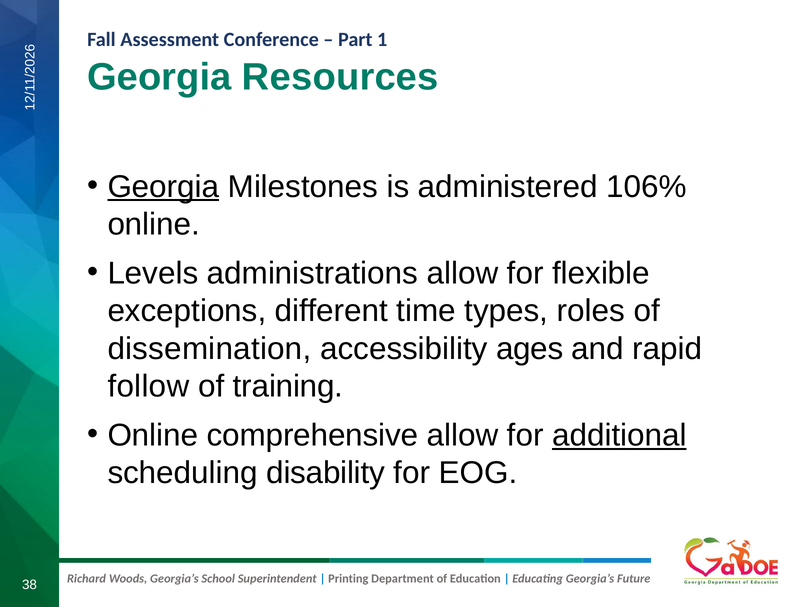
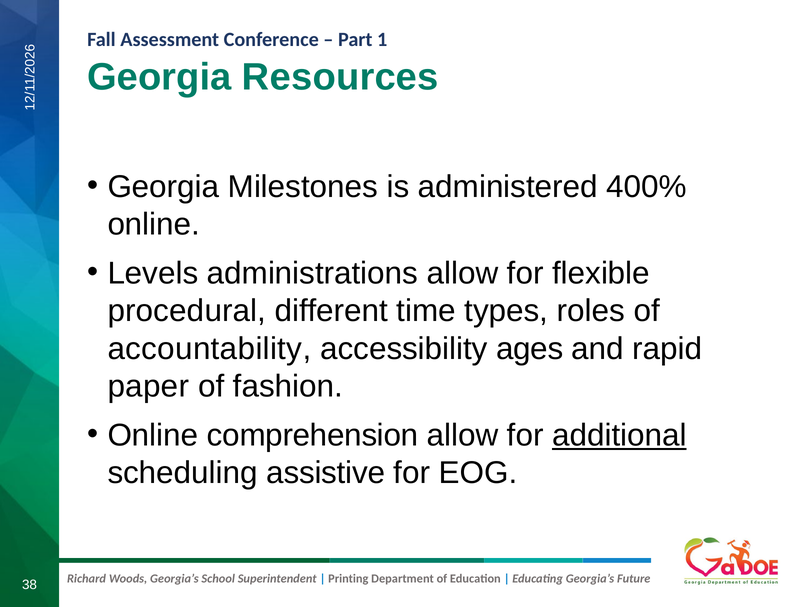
Georgia at (163, 187) underline: present -> none
106%: 106% -> 400%
exceptions: exceptions -> procedural
dissemination: dissemination -> accountability
follow: follow -> paper
training: training -> fashion
comprehensive: comprehensive -> comprehension
disability: disability -> assistive
